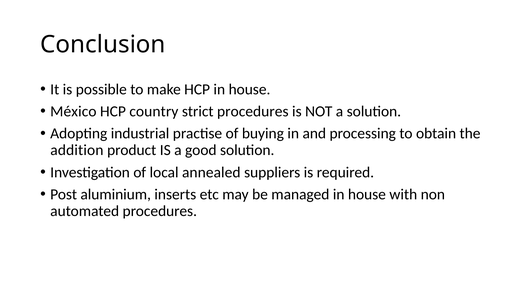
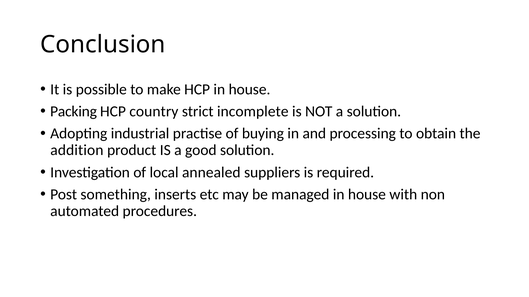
México: México -> Packing
strict procedures: procedures -> incomplete
aluminium: aluminium -> something
